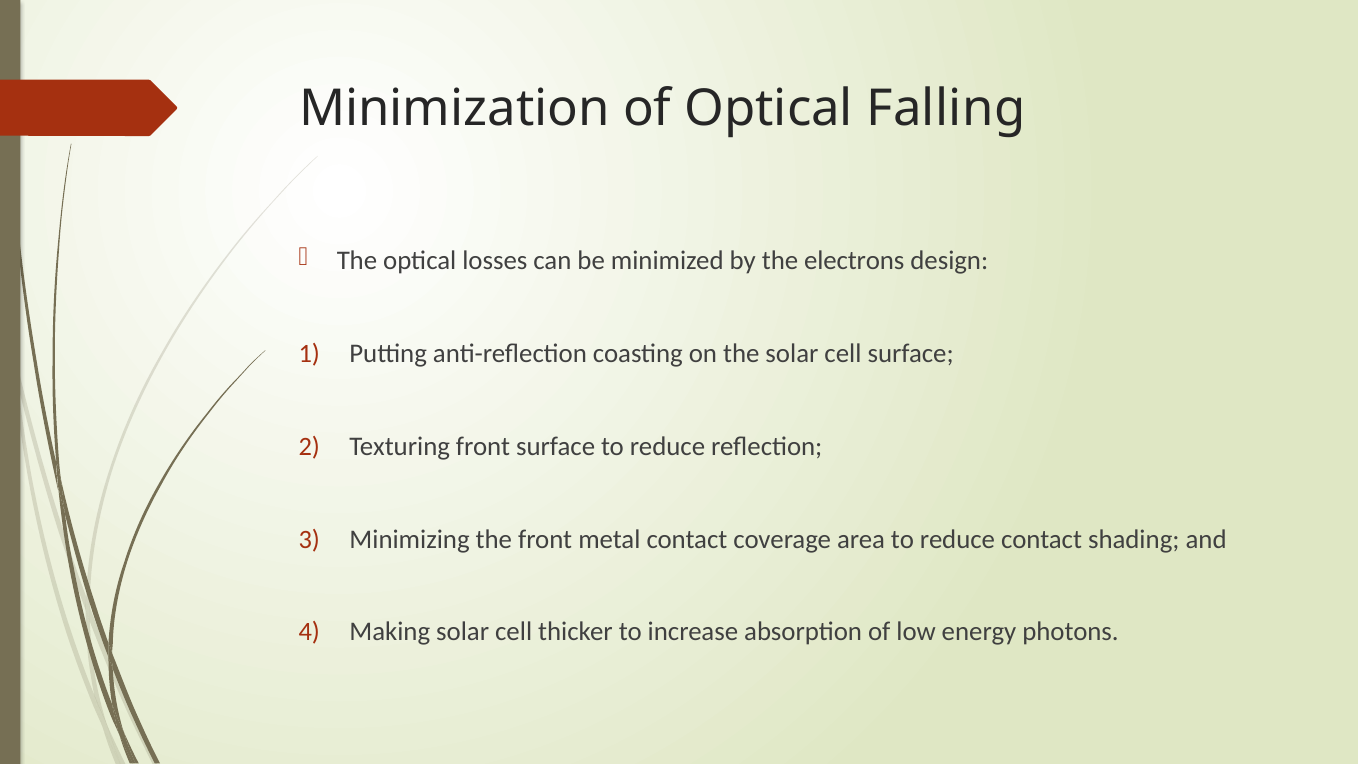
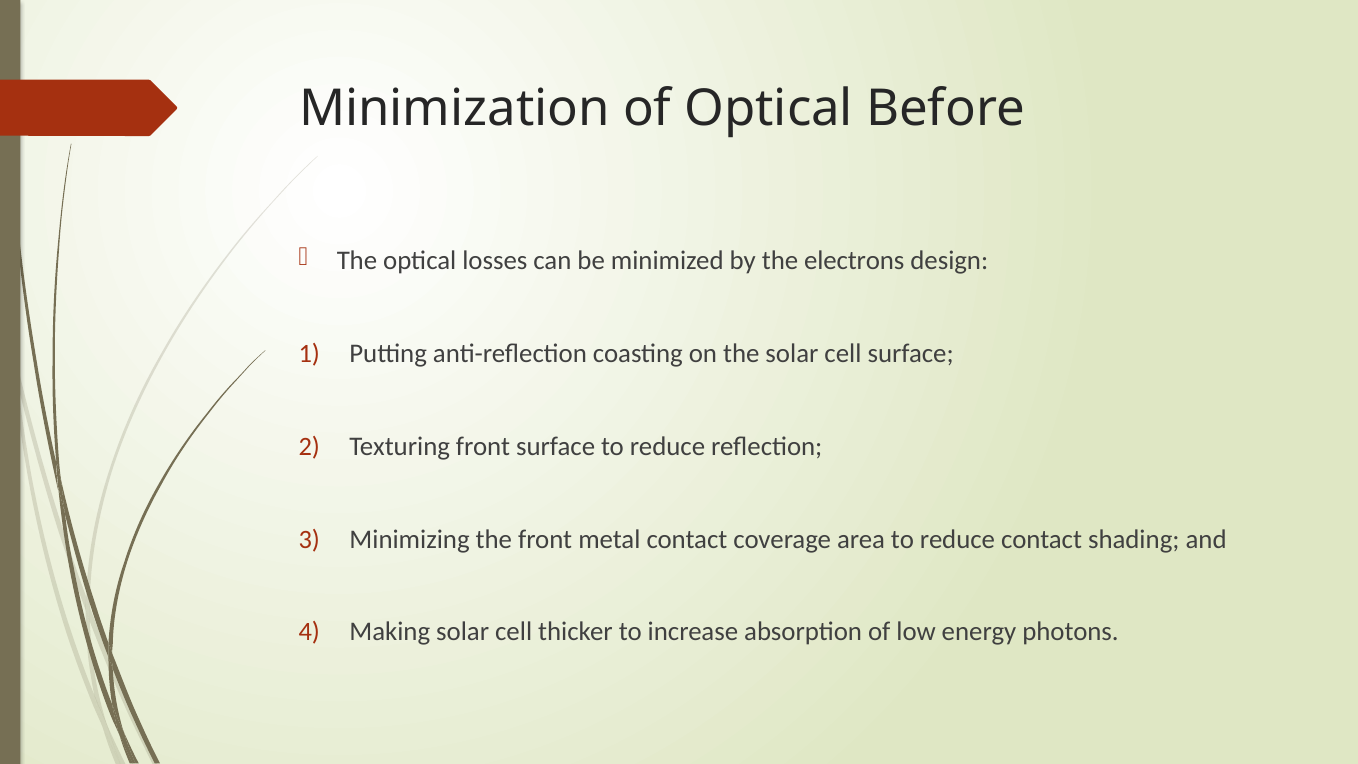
Falling: Falling -> Before
